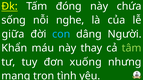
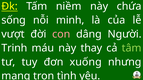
đóng: đóng -> niềm
nghe: nghe -> minh
giữa: giữa -> vượt
con colour: light blue -> pink
Khẩn: Khẩn -> Trinh
